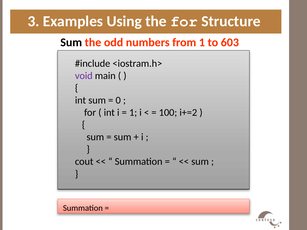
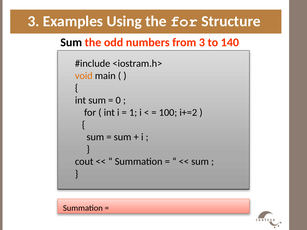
from 1: 1 -> 3
603: 603 -> 140
void colour: purple -> orange
